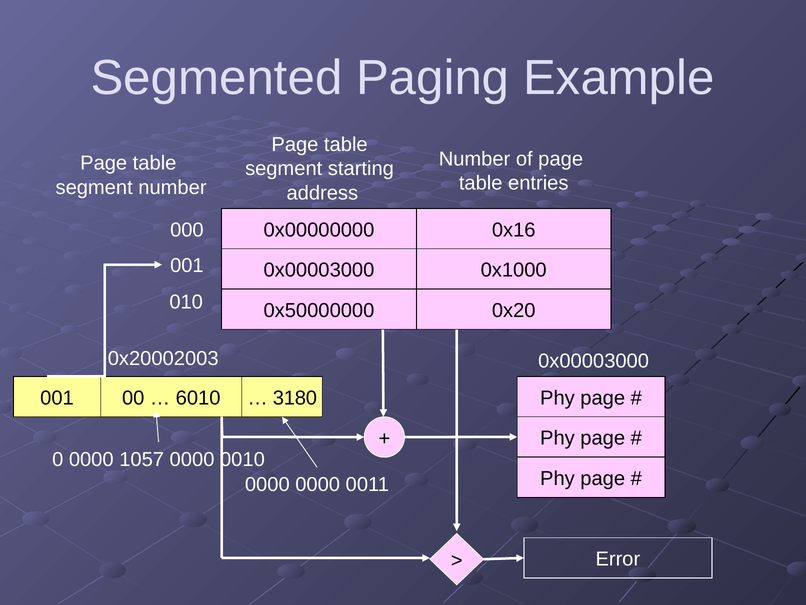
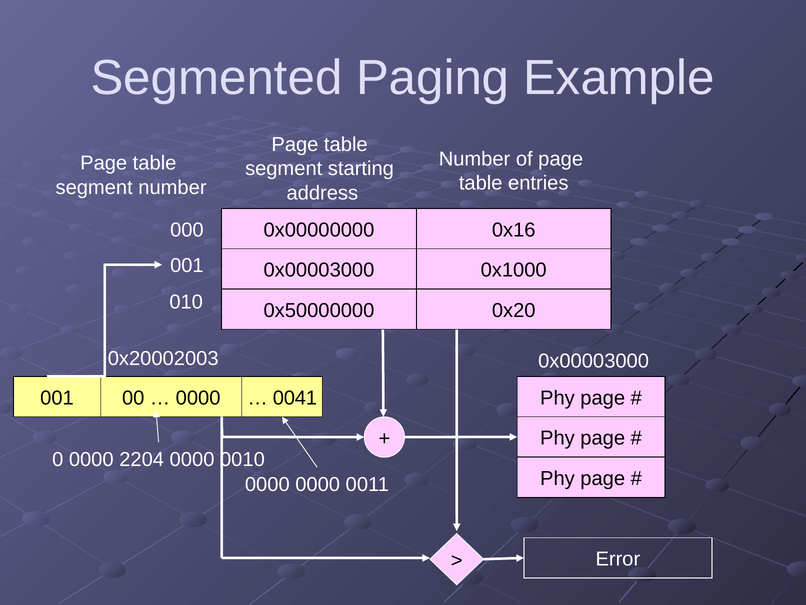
6010 at (198, 398): 6010 -> 0000
3180: 3180 -> 0041
1057: 1057 -> 2204
